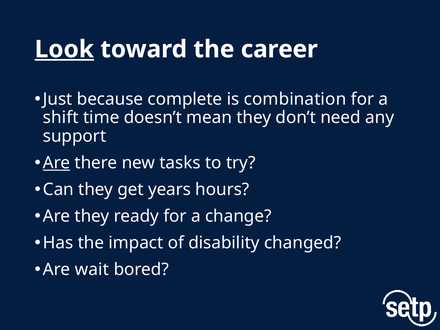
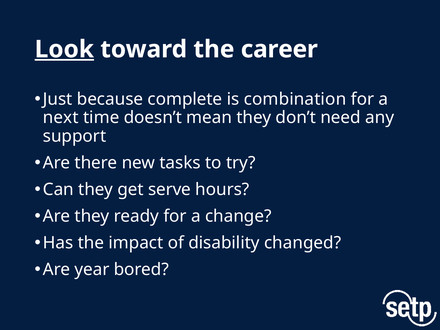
shift: shift -> next
Are at (57, 163) underline: present -> none
years: years -> serve
wait: wait -> year
